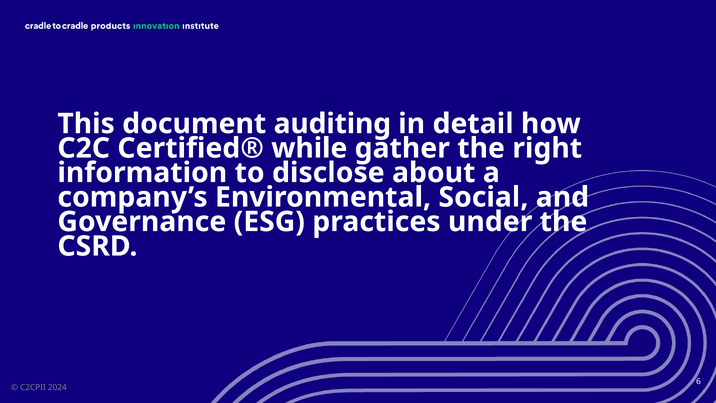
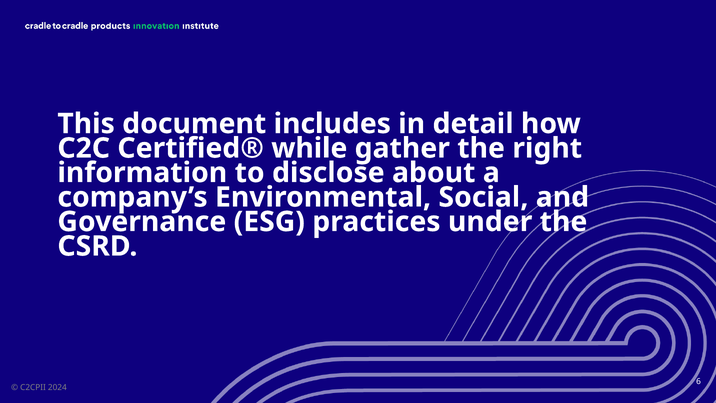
auditing: auditing -> includes
